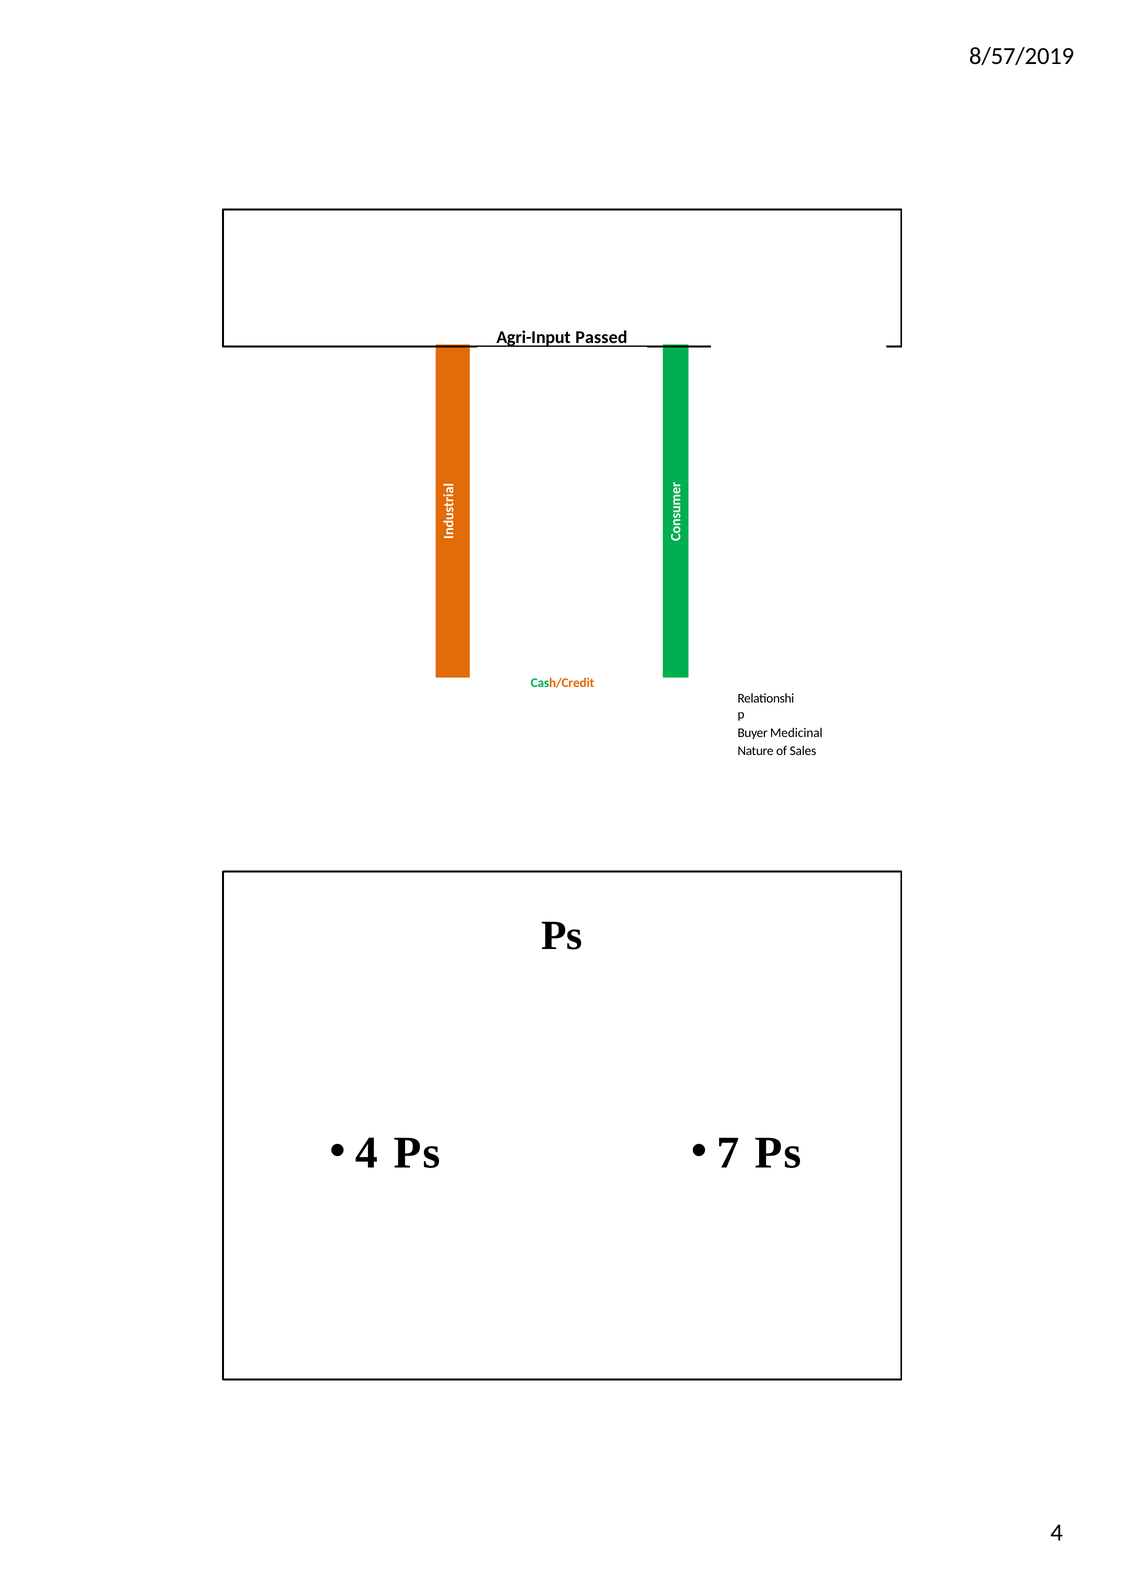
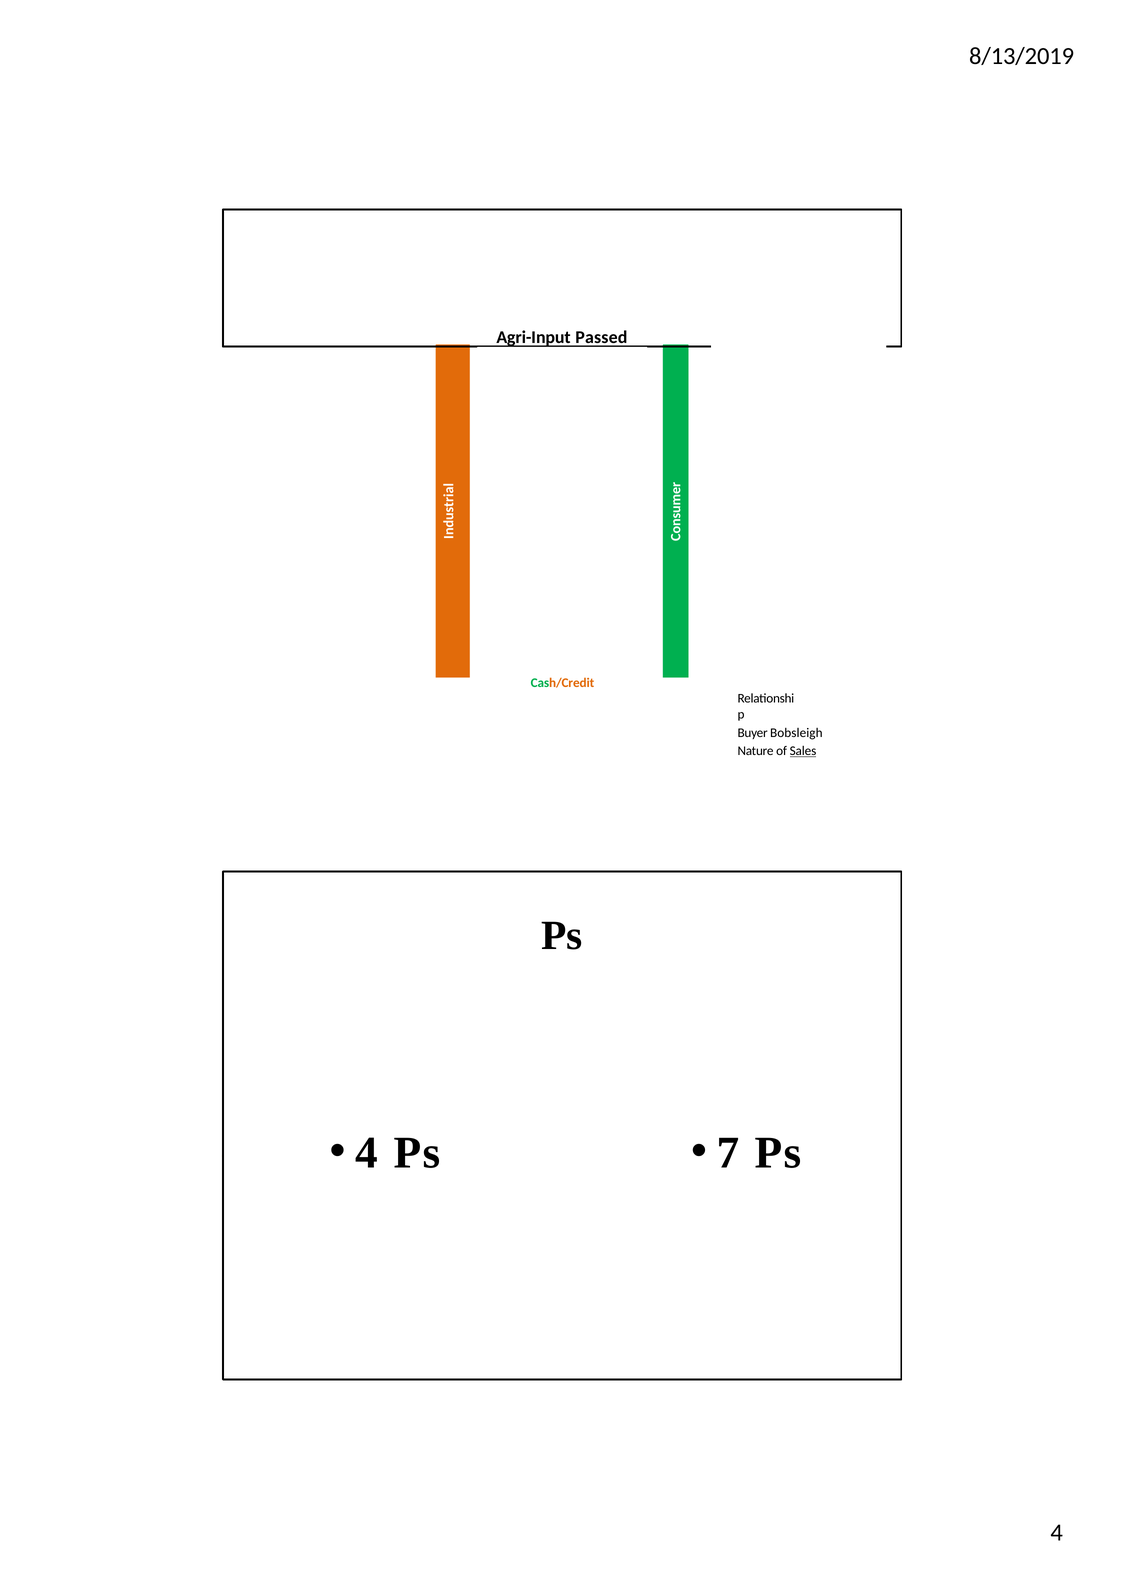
8/57/2019: 8/57/2019 -> 8/13/2019
Medicinal: Medicinal -> Bobsleigh
Sales underline: none -> present
